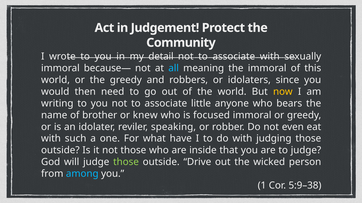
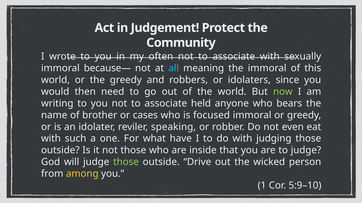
detail: detail -> often
now colour: yellow -> light green
little: little -> held
knew: knew -> cases
among colour: light blue -> yellow
5:9–38: 5:9–38 -> 5:9–10
